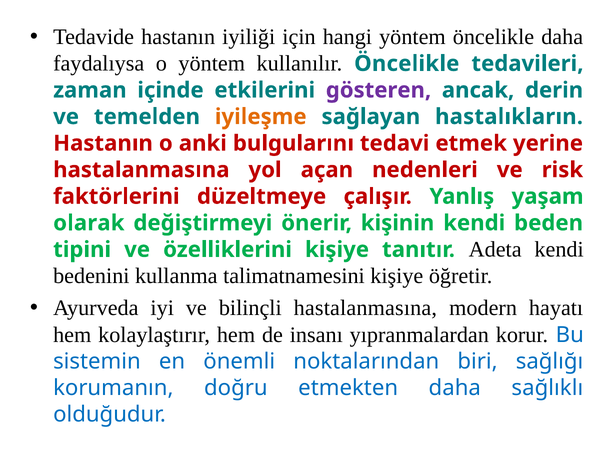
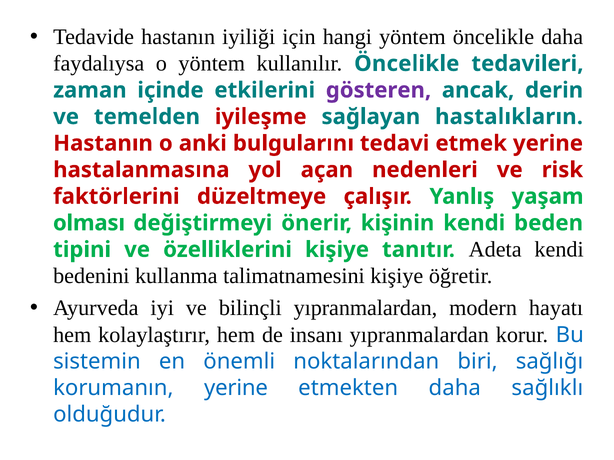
iyileşme colour: orange -> red
olarak: olarak -> olması
bilinçli hastalanmasına: hastalanmasına -> yıpranmalardan
korumanın doğru: doğru -> yerine
